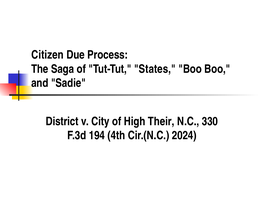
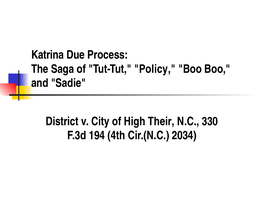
Citizen: Citizen -> Katrina
States: States -> Policy
2024: 2024 -> 2034
